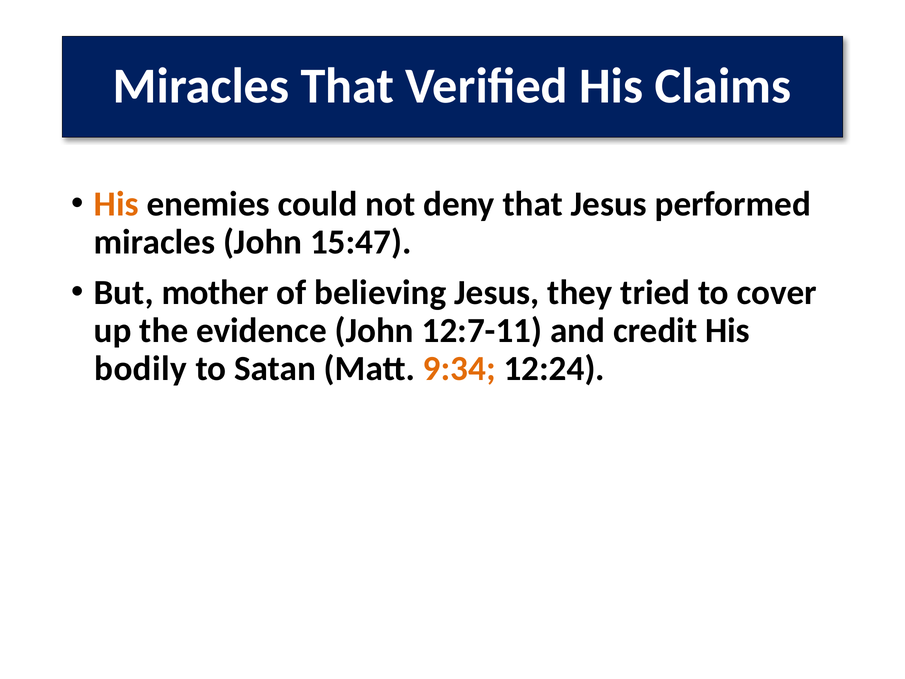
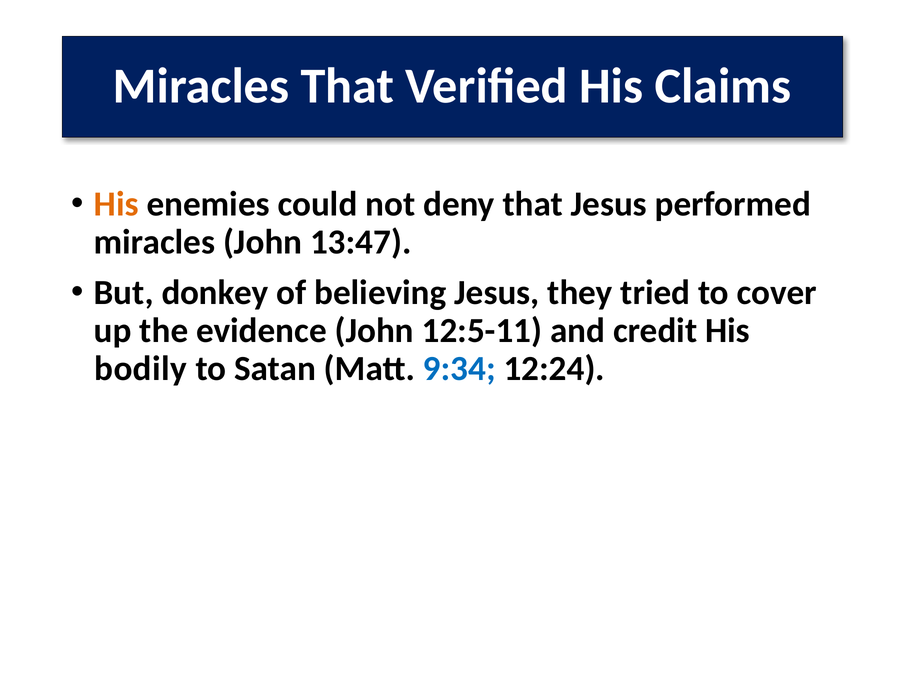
15:47: 15:47 -> 13:47
mother: mother -> donkey
12:7-11: 12:7-11 -> 12:5-11
9:34 colour: orange -> blue
